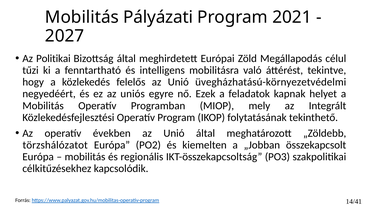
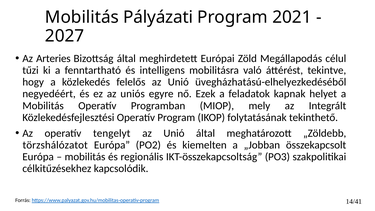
Politikai: Politikai -> Arteries
üvegházhatású-környezetvédelmi: üvegházhatású-környezetvédelmi -> üvegházhatású-elhelyezkedéséből
években: években -> tengelyt
